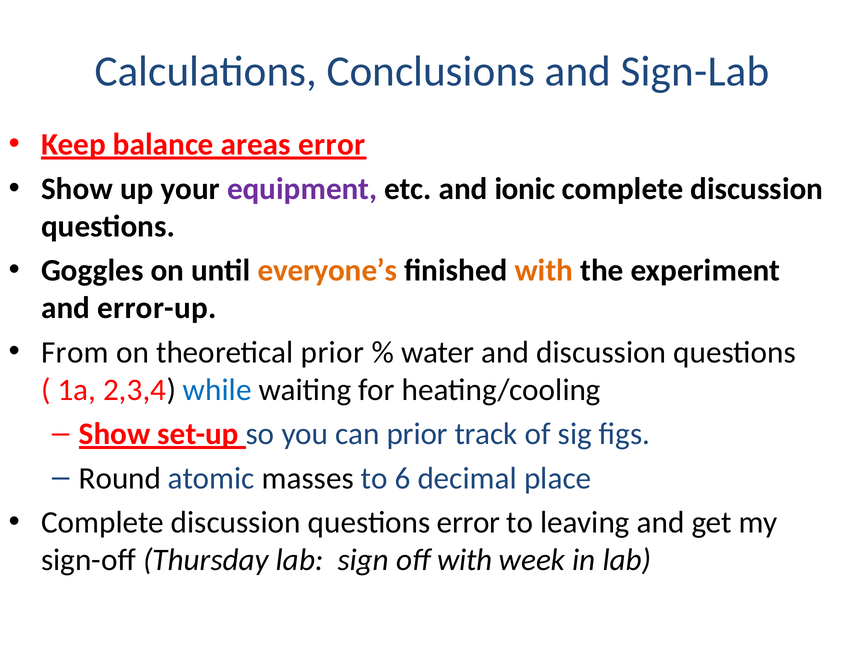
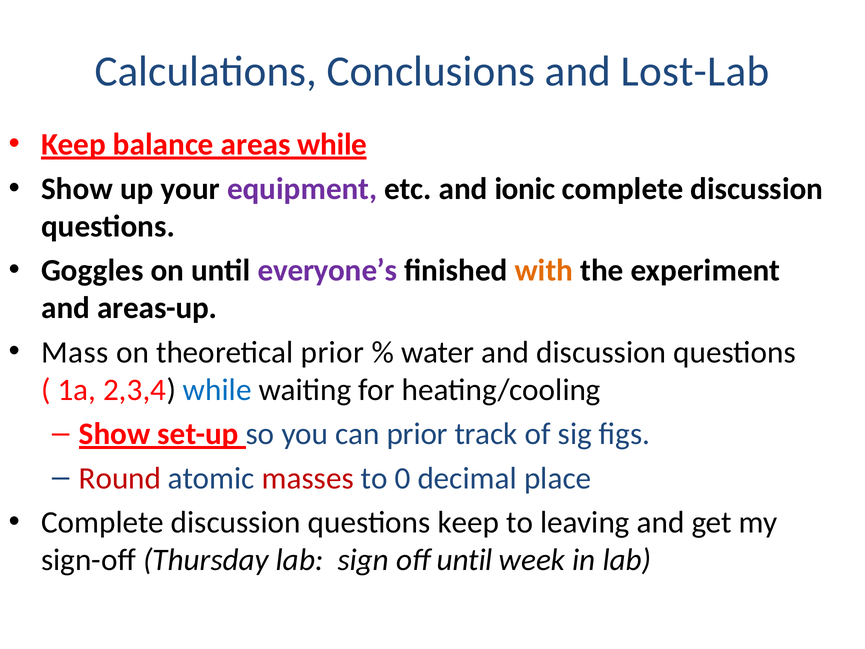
Sign-Lab: Sign-Lab -> Lost-Lab
areas error: error -> while
everyone’s colour: orange -> purple
error-up: error-up -> areas-up
From: From -> Mass
Round colour: black -> red
masses colour: black -> red
6: 6 -> 0
questions error: error -> keep
off with: with -> until
